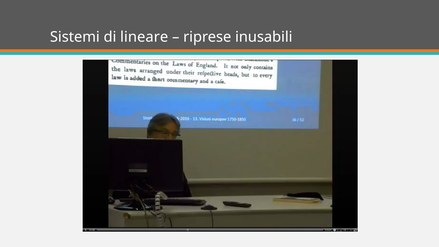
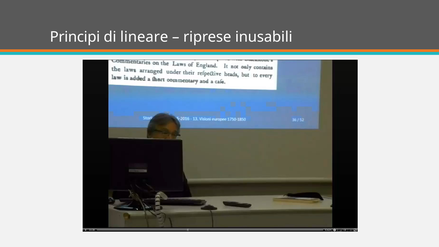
Sistemi: Sistemi -> Principi
